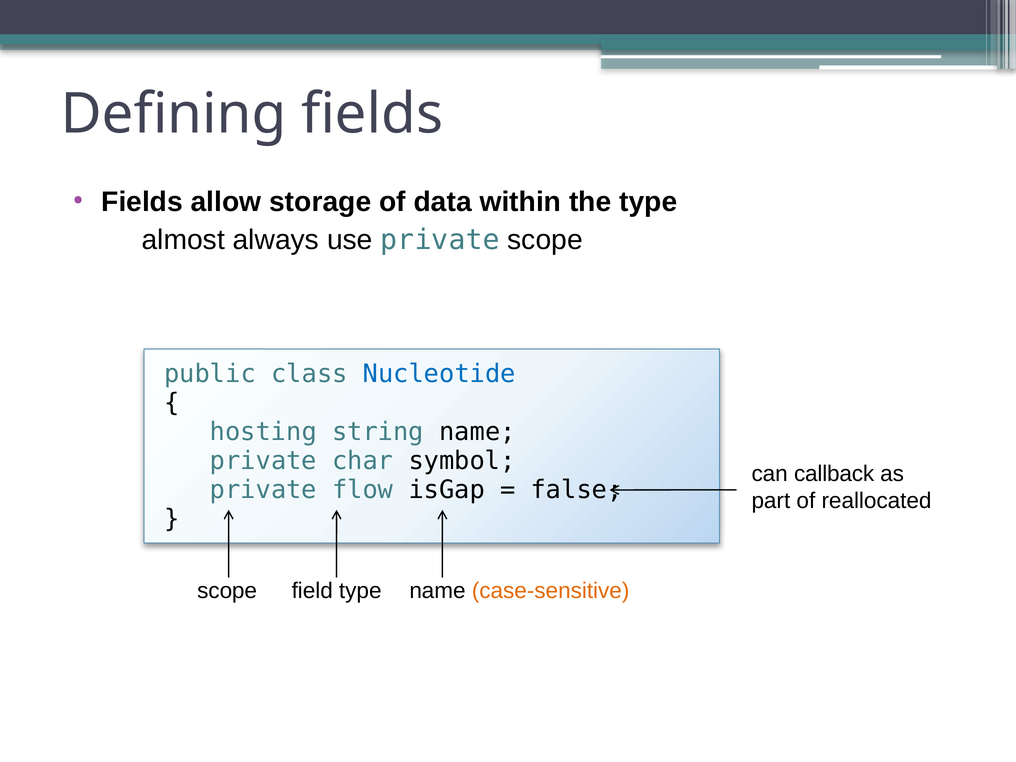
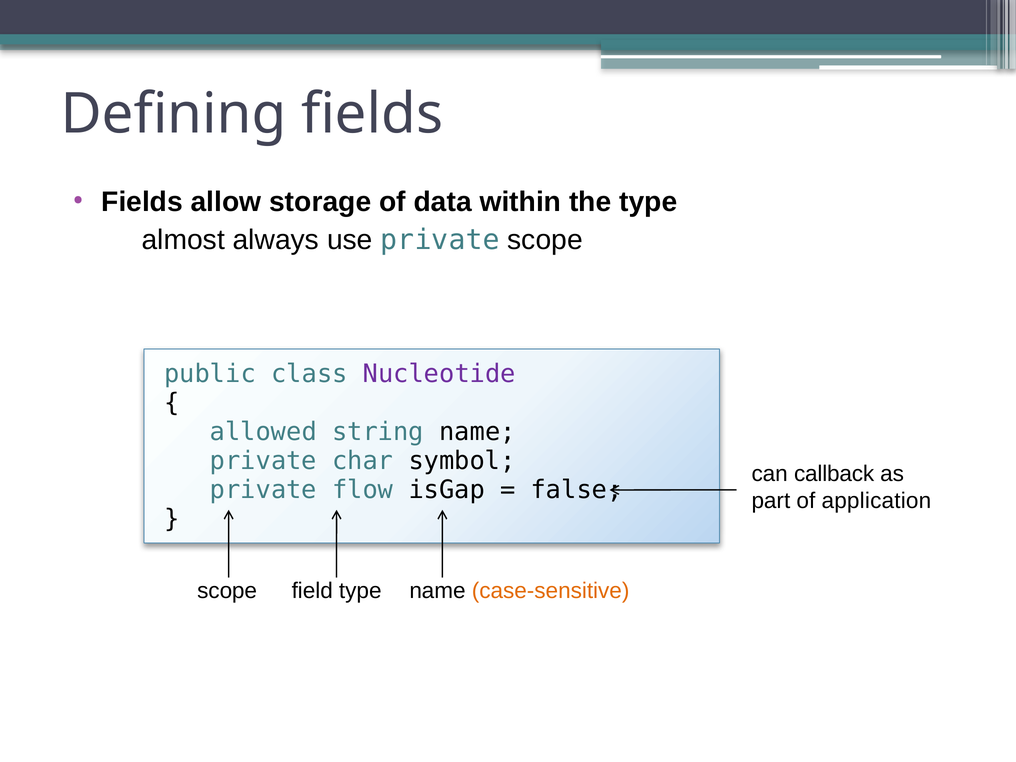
Nucleotide colour: blue -> purple
hosting: hosting -> allowed
reallocated: reallocated -> application
